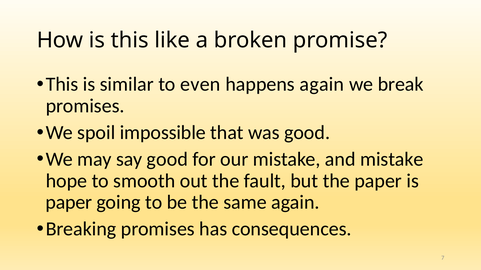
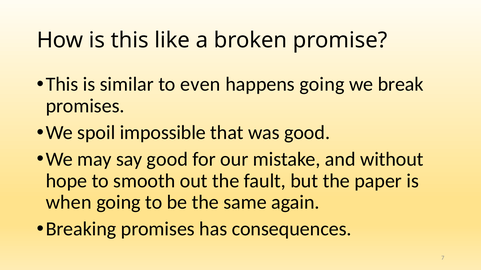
happens again: again -> going
and mistake: mistake -> without
paper at (69, 203): paper -> when
